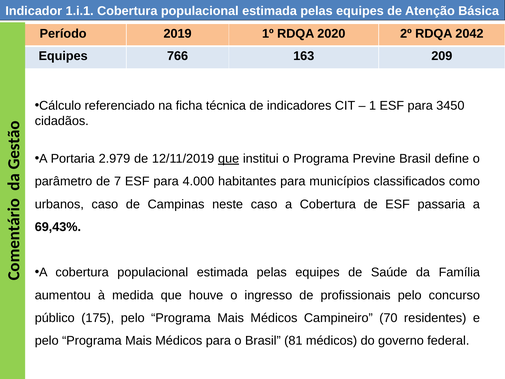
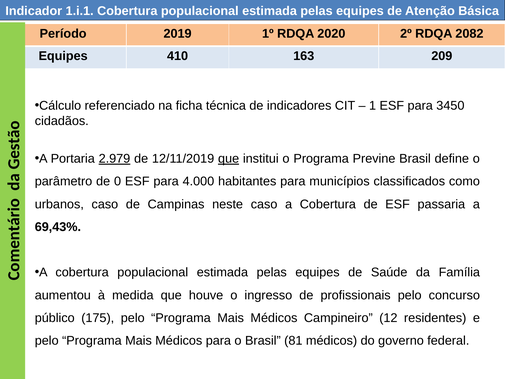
2042: 2042 -> 2082
766: 766 -> 410
2.979 underline: none -> present
7: 7 -> 0
70: 70 -> 12
